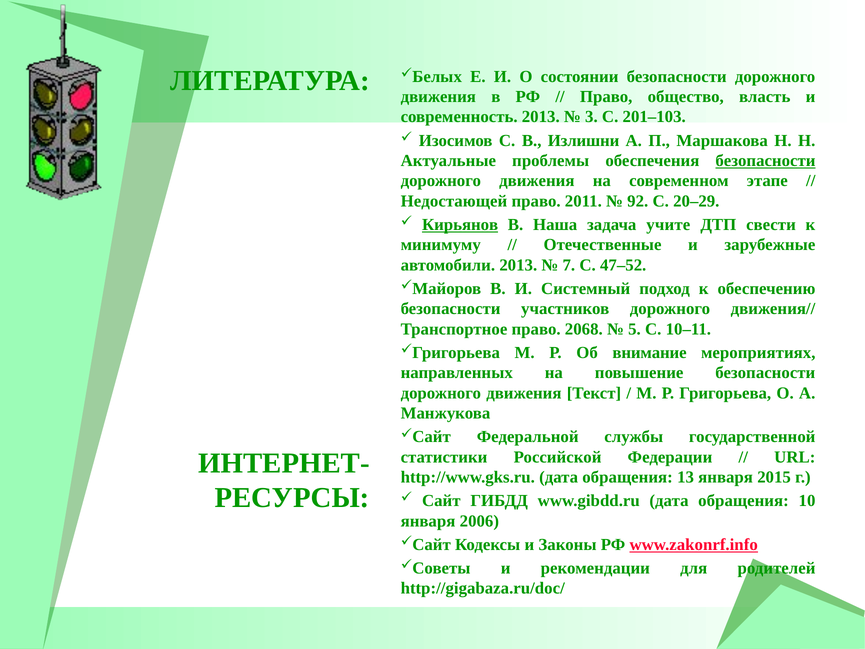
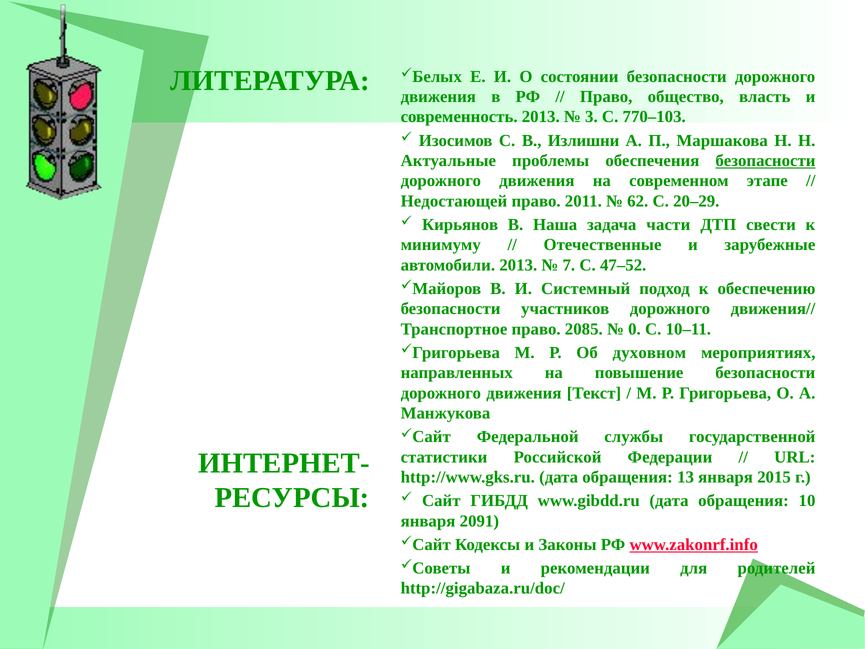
201–103: 201–103 -> 770–103
92: 92 -> 62
Кирьянов underline: present -> none
учите: учите -> части
2068: 2068 -> 2085
5: 5 -> 0
внимание: внимание -> духовном
2006: 2006 -> 2091
